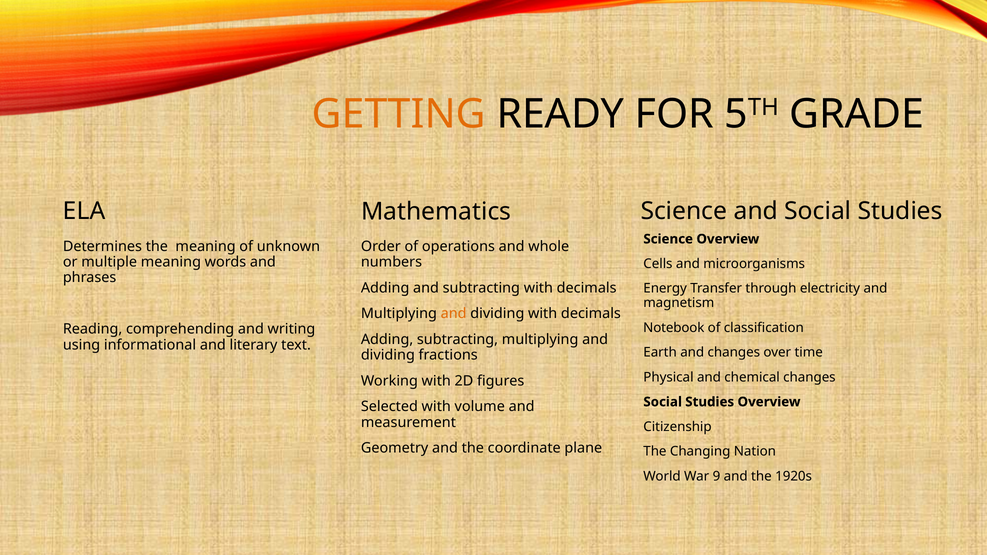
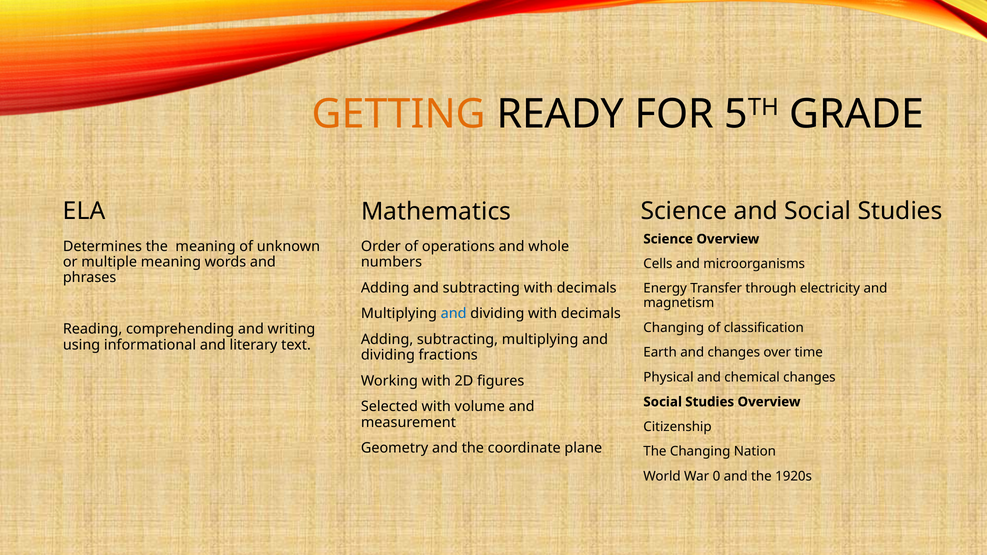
and at (454, 314) colour: orange -> blue
Notebook at (674, 328): Notebook -> Changing
9: 9 -> 0
